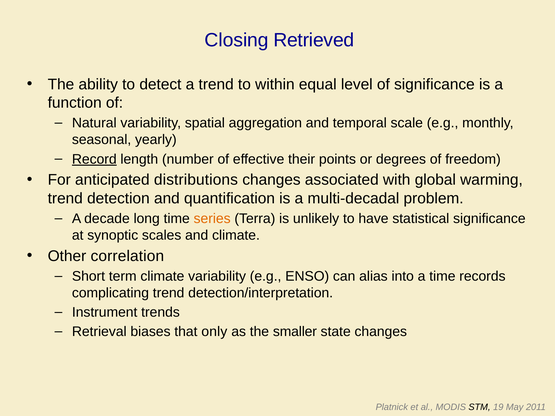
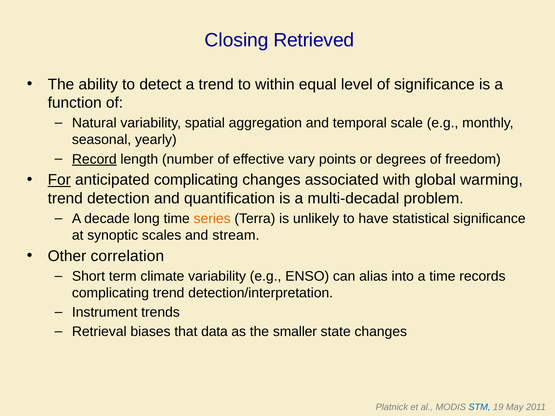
their: their -> vary
For underline: none -> present
anticipated distributions: distributions -> complicating
and climate: climate -> stream
only: only -> data
STM colour: black -> blue
